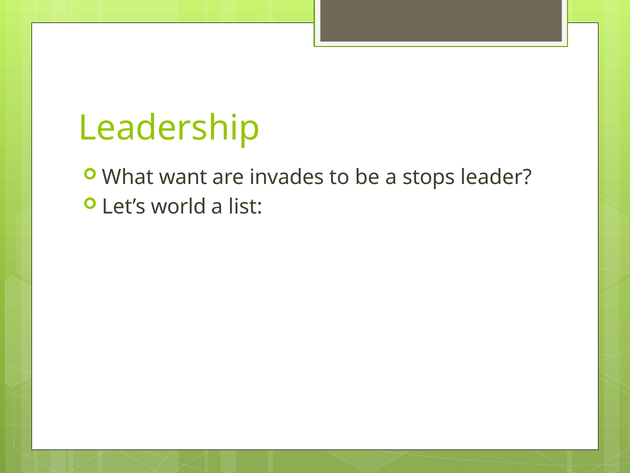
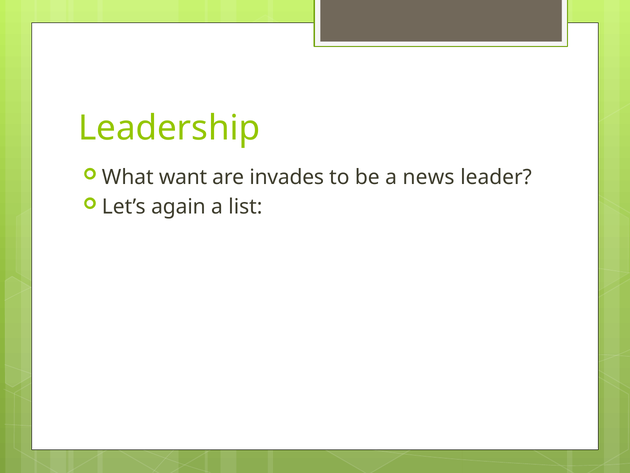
stops: stops -> news
world: world -> again
